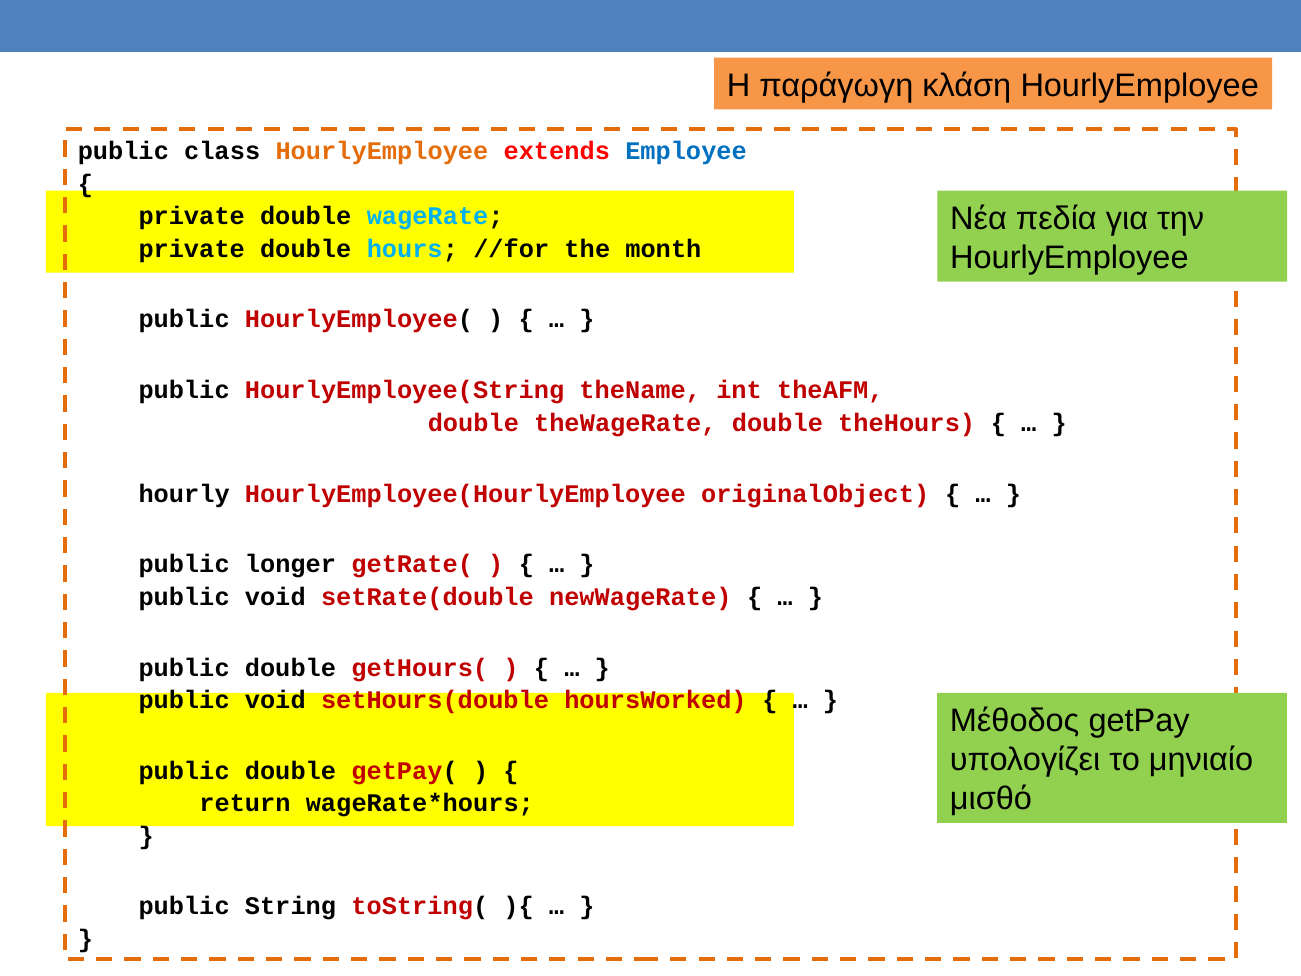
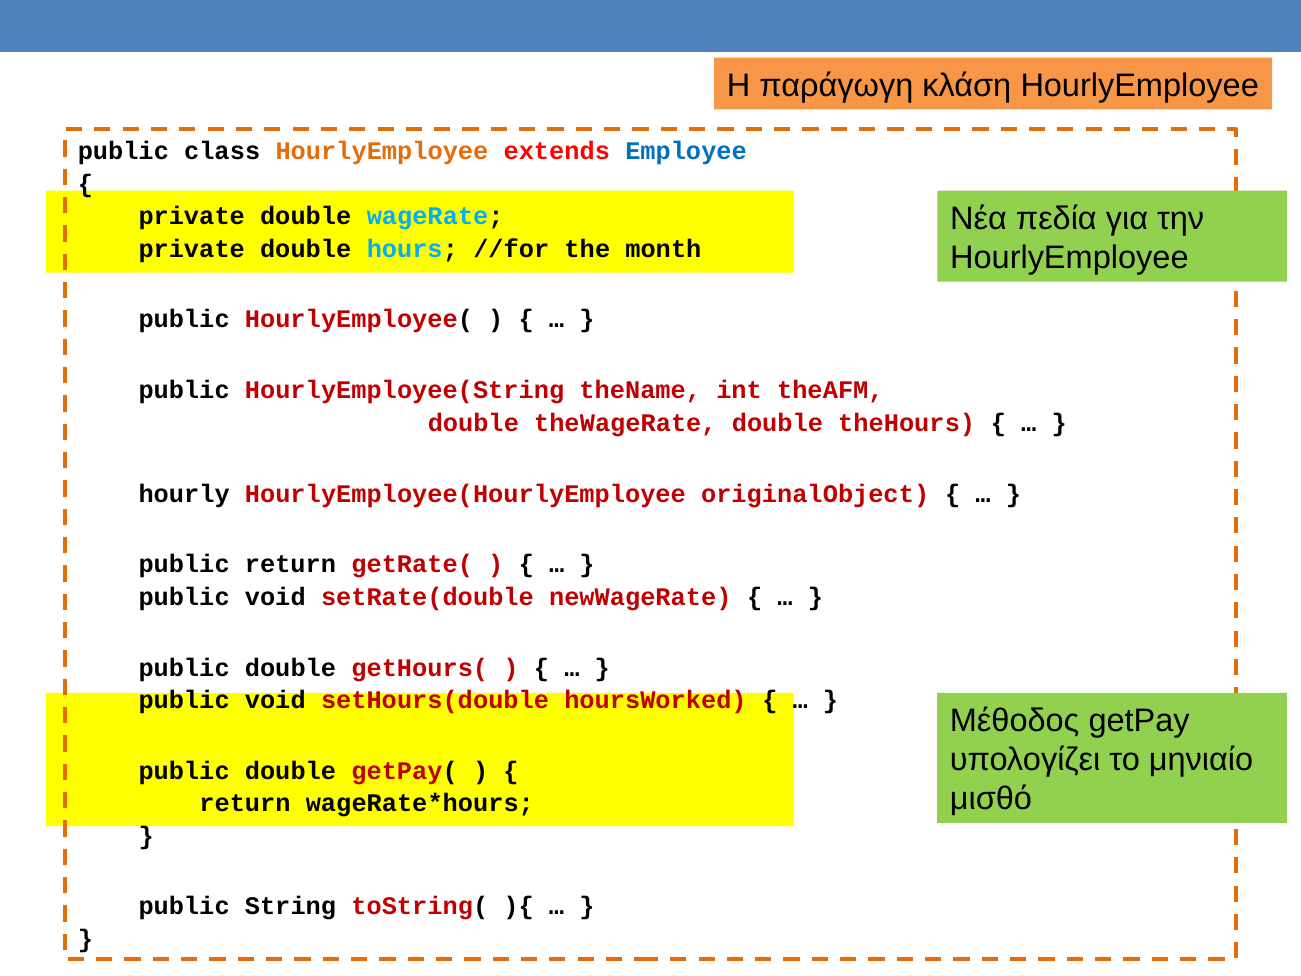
public longer: longer -> return
